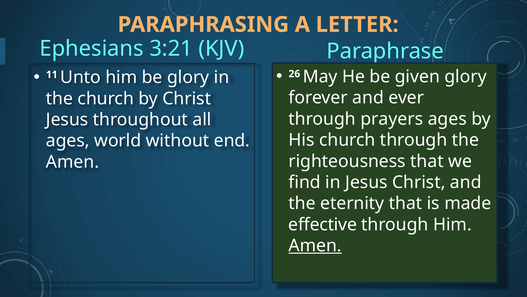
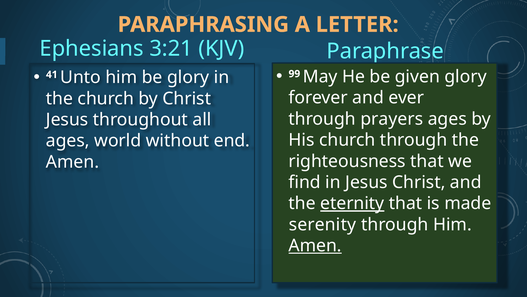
26: 26 -> 99
11: 11 -> 41
eternity underline: none -> present
effective: effective -> serenity
